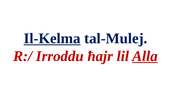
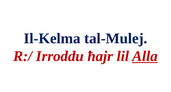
Il-Kelma underline: present -> none
